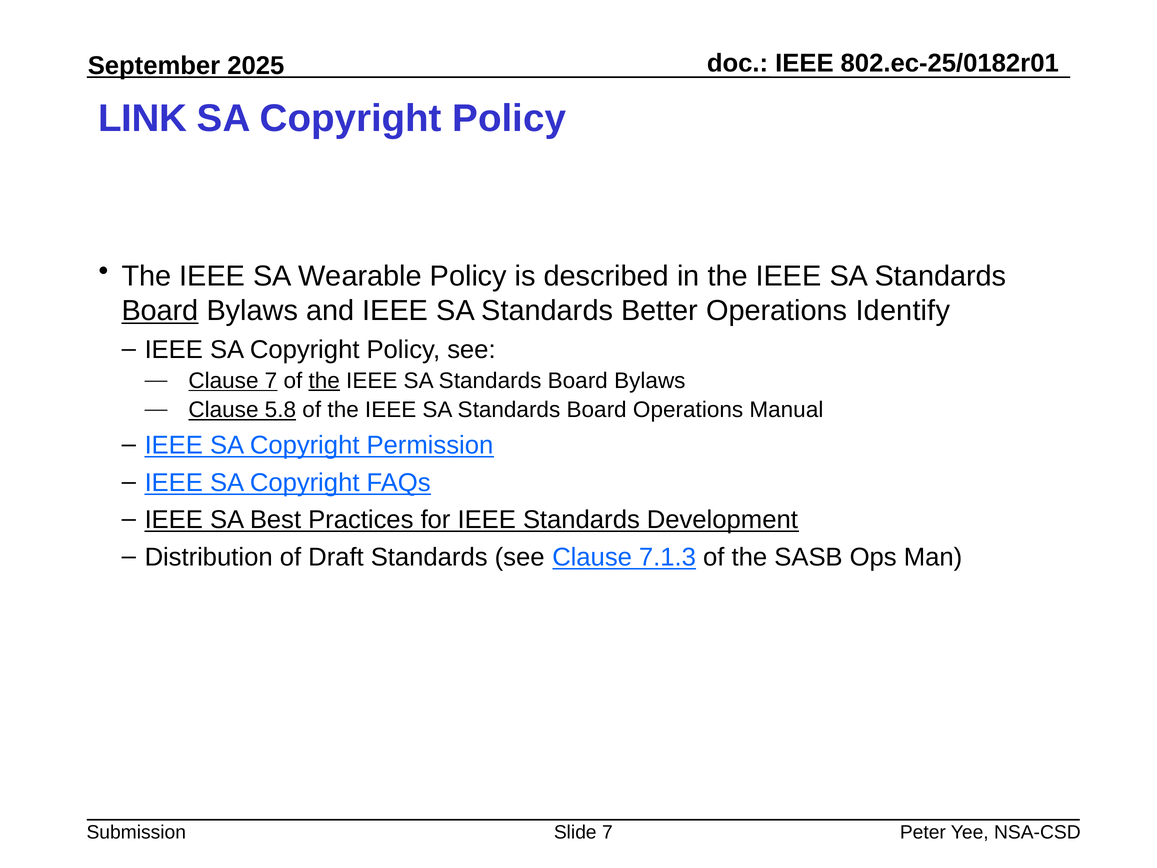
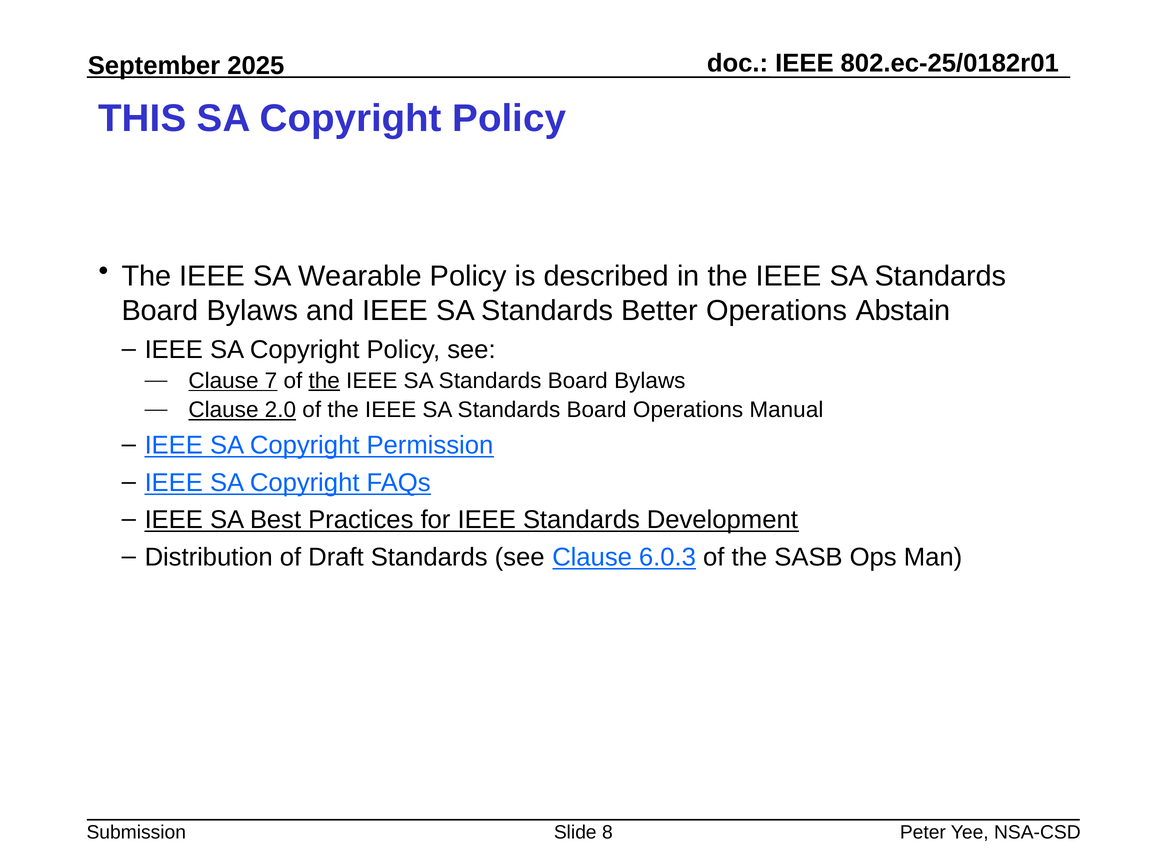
LINK: LINK -> THIS
Board at (160, 311) underline: present -> none
Identify: Identify -> Abstain
5.8: 5.8 -> 2.0
7.1.3: 7.1.3 -> 6.0.3
Slide 7: 7 -> 8
